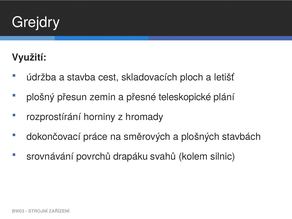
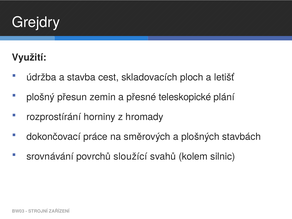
drapáku: drapáku -> sloužící
